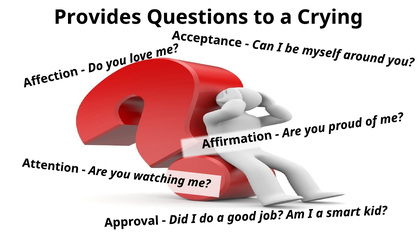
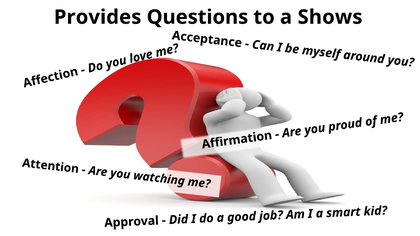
Crying: Crying -> Shows
